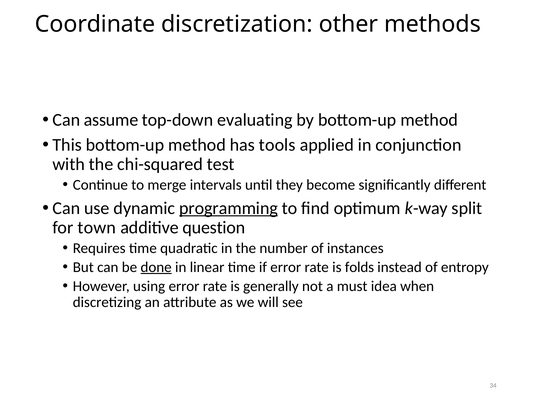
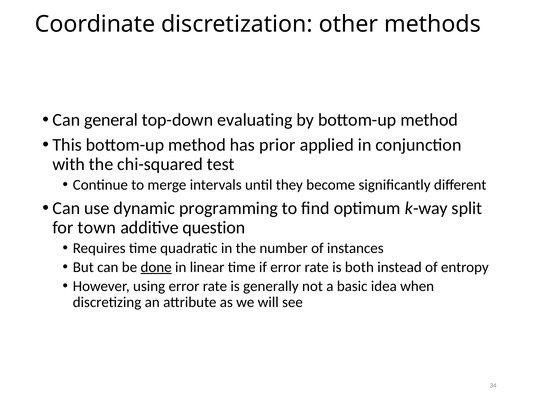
assume: assume -> general
tools: tools -> prior
programming underline: present -> none
folds: folds -> both
must: must -> basic
